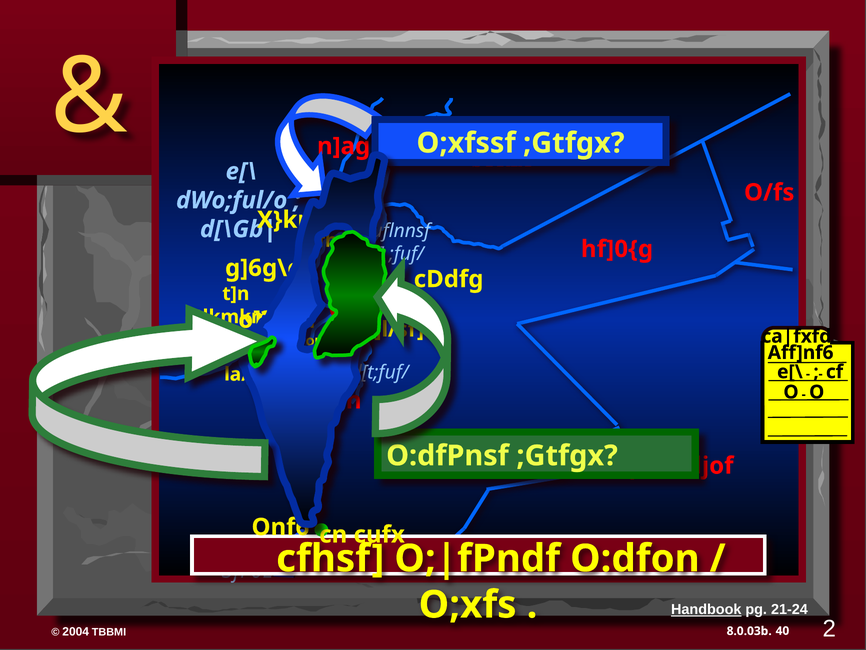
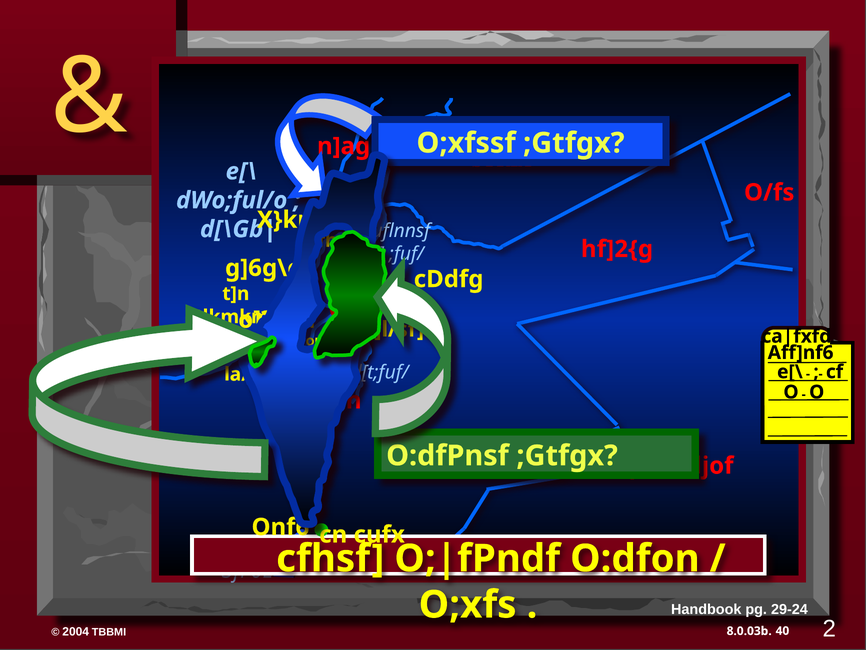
hf]0{g: hf]0{g -> hf]2{g
Handbook underline: present -> none
21-24: 21-24 -> 29-24
